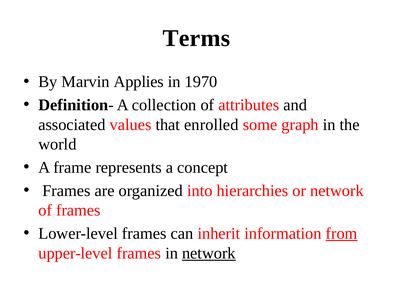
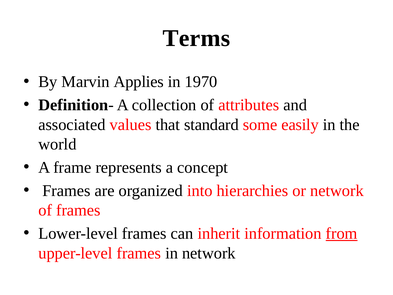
enrolled: enrolled -> standard
graph: graph -> easily
network at (209, 253) underline: present -> none
